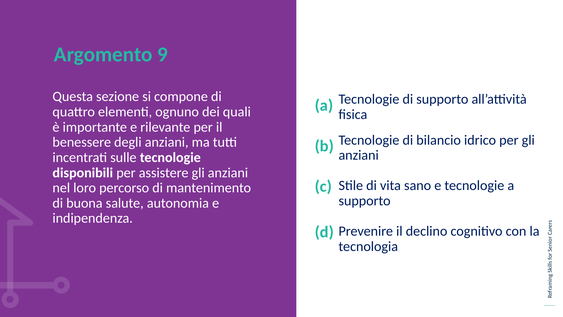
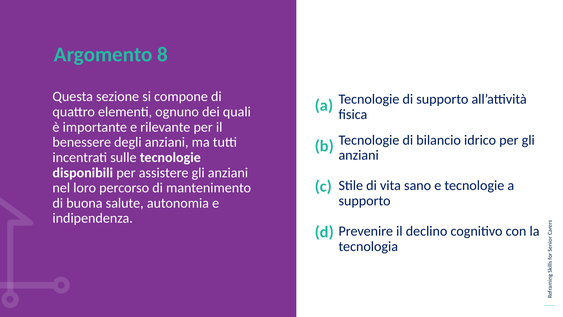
9: 9 -> 8
